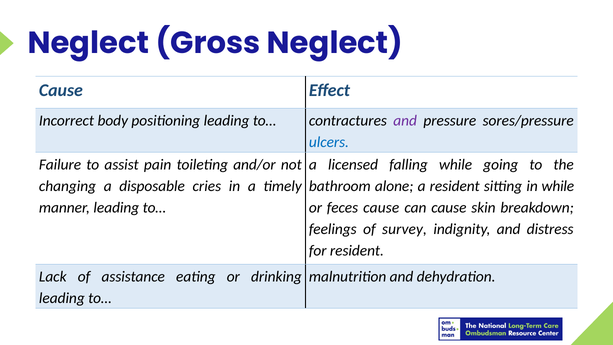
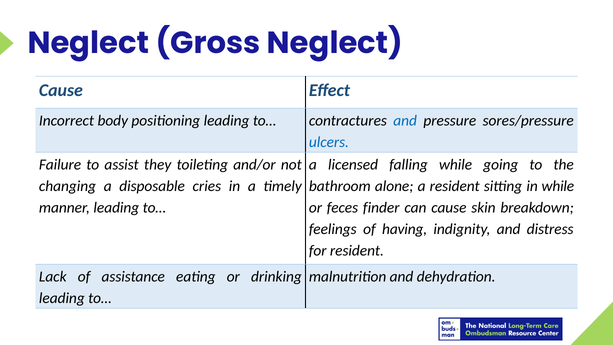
and at (405, 120) colour: purple -> blue
pain: pain -> they
feces cause: cause -> finder
survey: survey -> having
